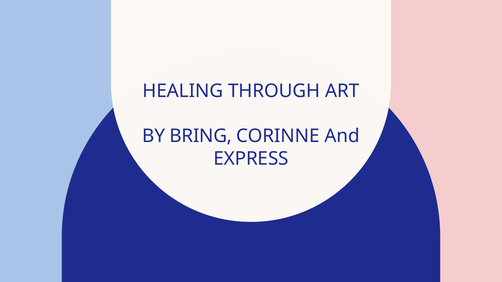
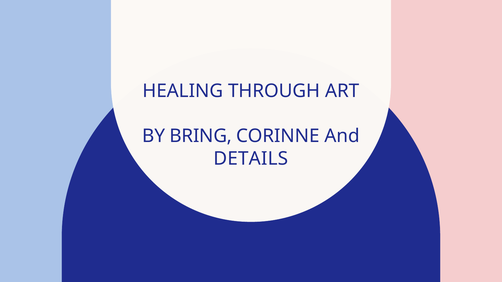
EXPRESS: EXPRESS -> DETAILS
